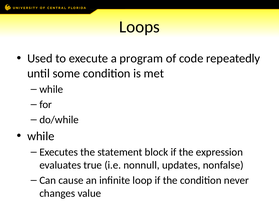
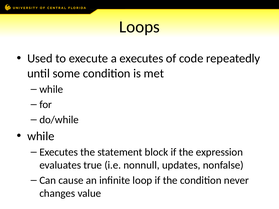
a program: program -> executes
